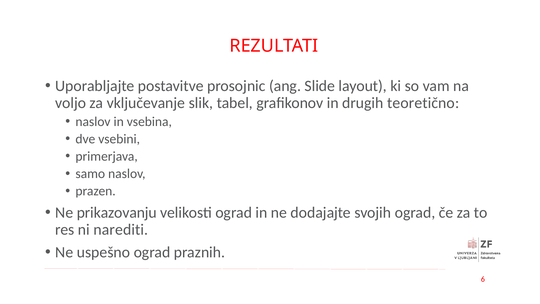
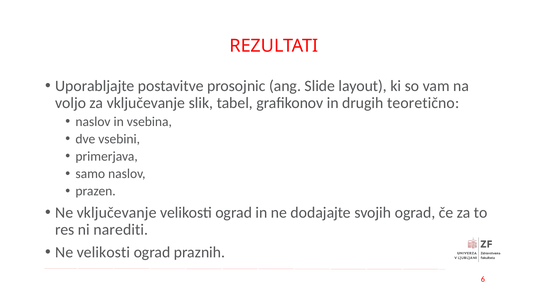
Ne prikazovanju: prikazovanju -> vključevanje
Ne uspešno: uspešno -> velikosti
